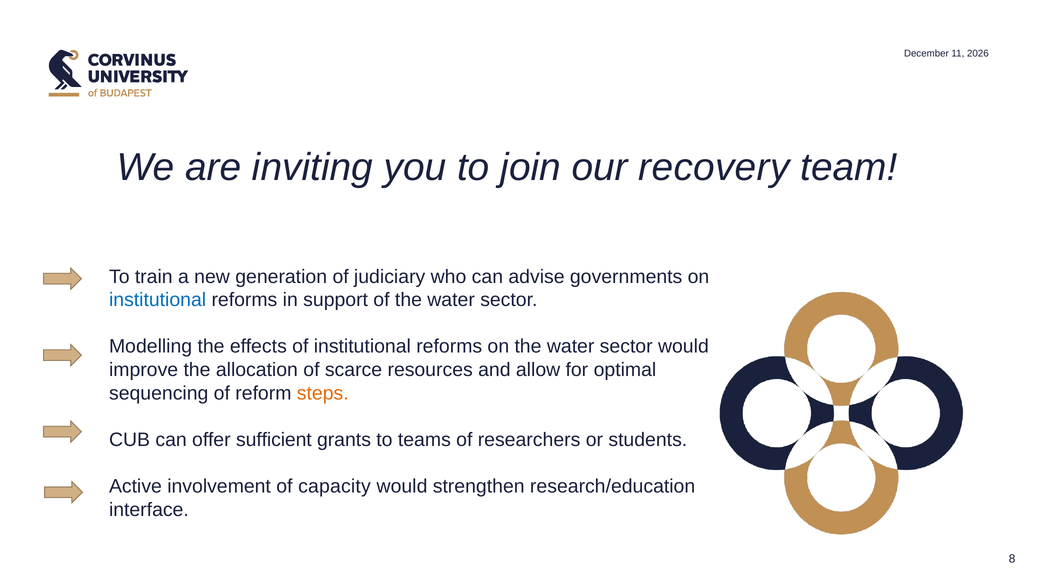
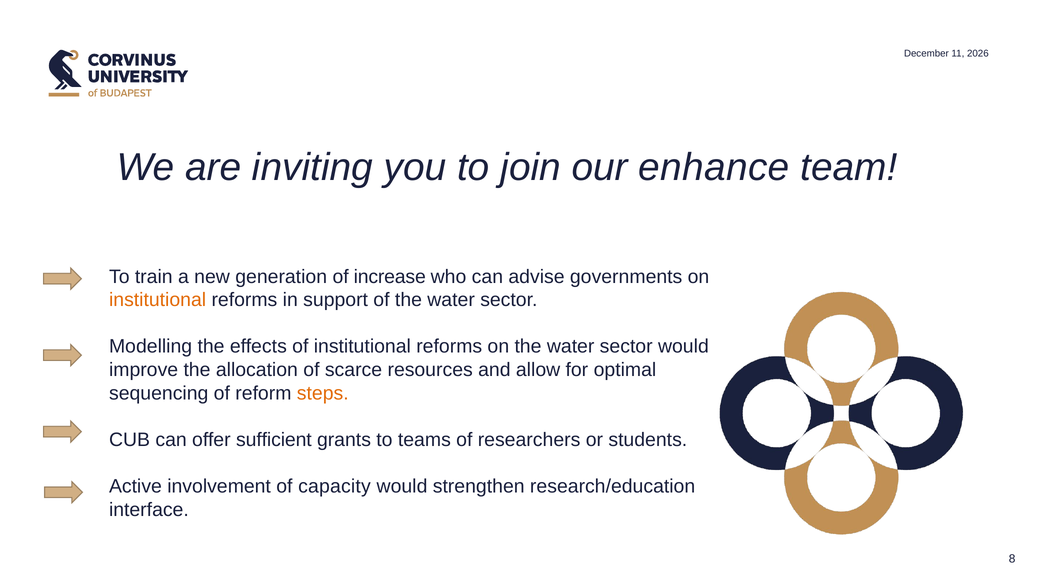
recovery: recovery -> enhance
judiciary: judiciary -> increase
institutional at (158, 300) colour: blue -> orange
